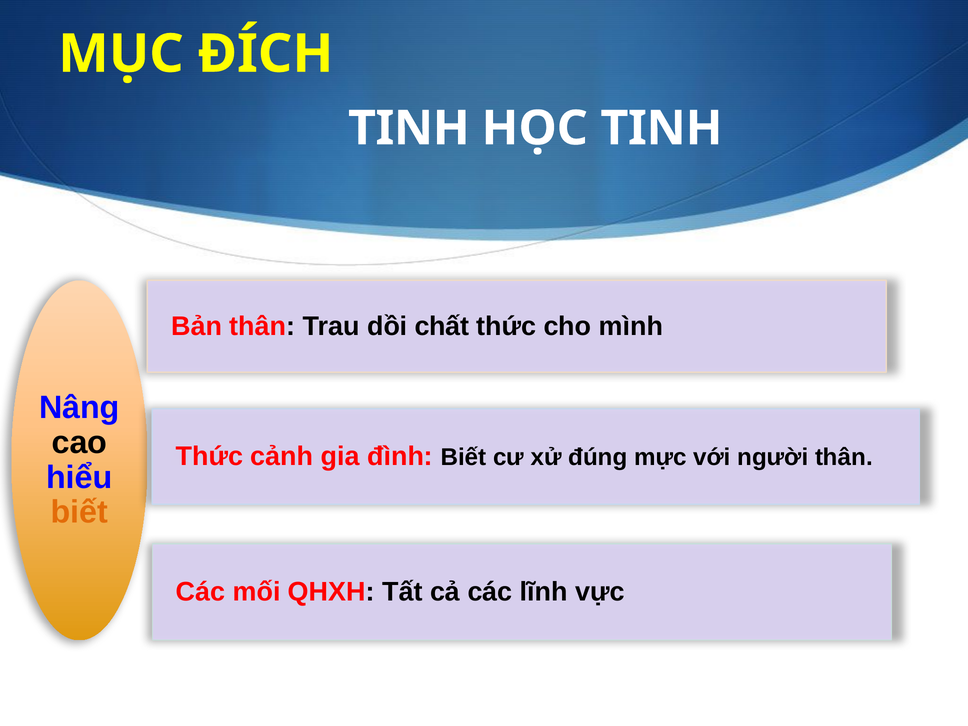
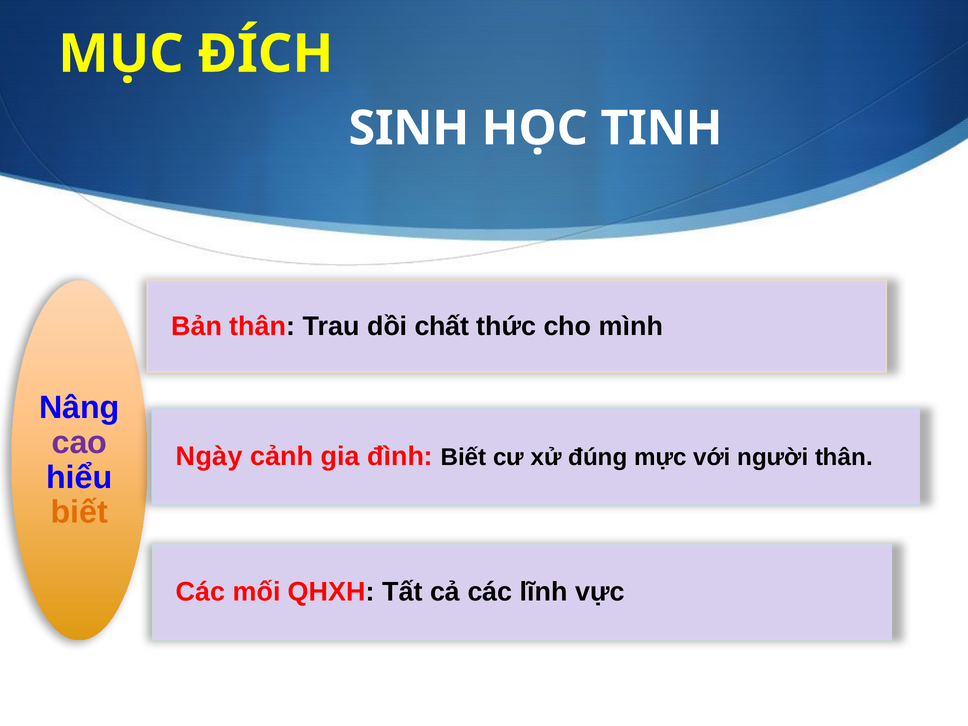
TINH at (409, 128): TINH -> SINH
cao colour: black -> purple
Thức at (209, 456): Thức -> Ngày
